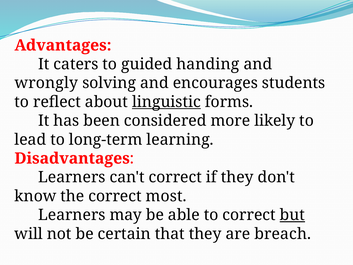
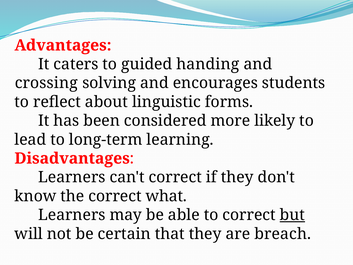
wrongly: wrongly -> crossing
linguistic underline: present -> none
most: most -> what
